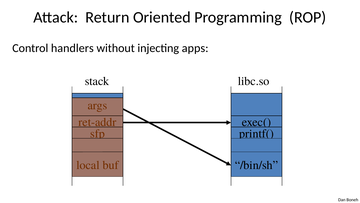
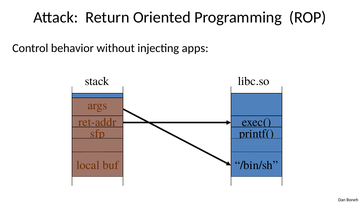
handlers: handlers -> behavior
